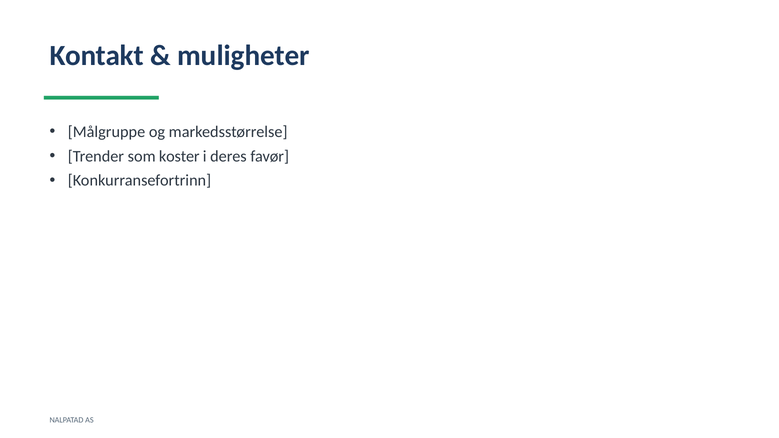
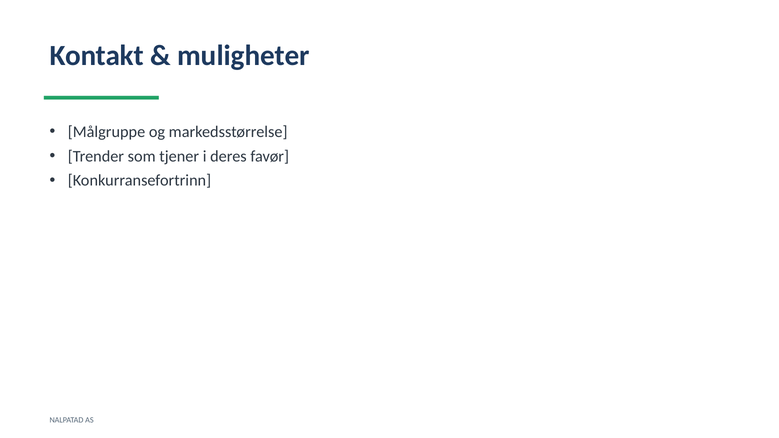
koster: koster -> tjener
